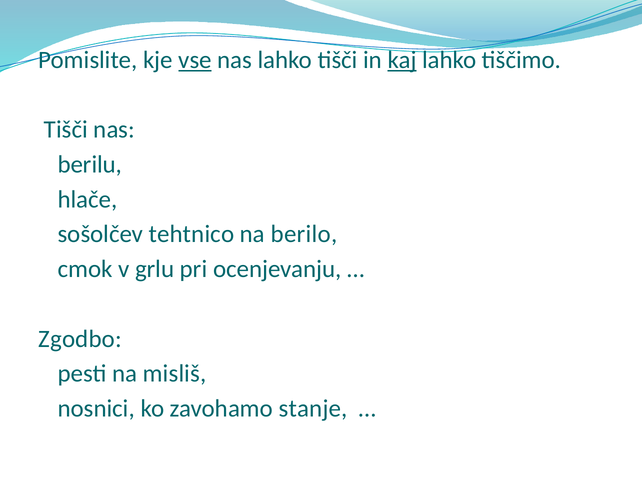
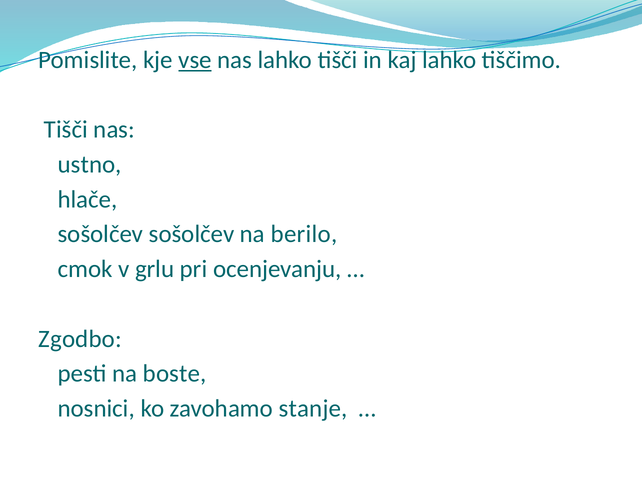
kaj underline: present -> none
berilu: berilu -> ustno
sošolčev tehtnico: tehtnico -> sošolčev
misliš: misliš -> boste
